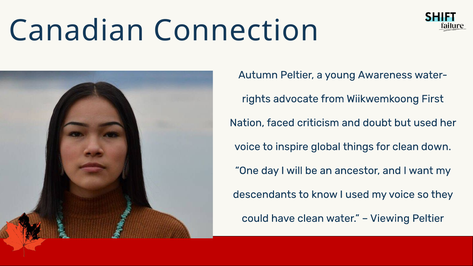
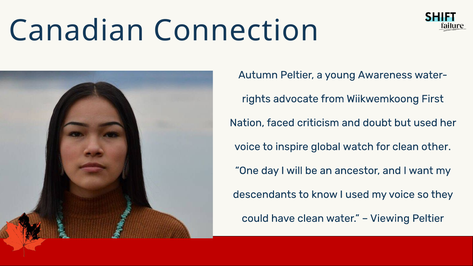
things: things -> watch
down: down -> other
